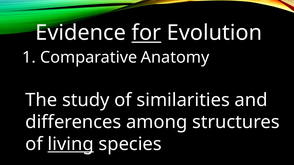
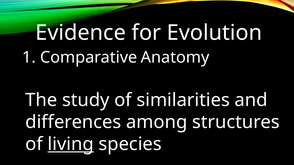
for underline: present -> none
